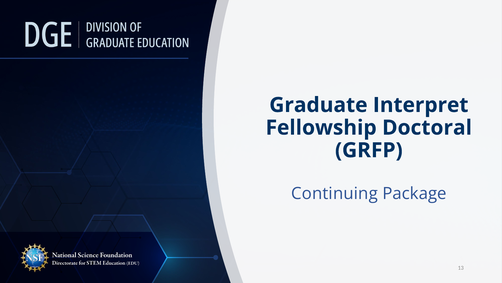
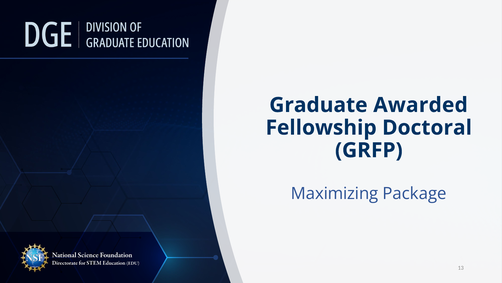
Interpret: Interpret -> Awarded
Continuing: Continuing -> Maximizing
